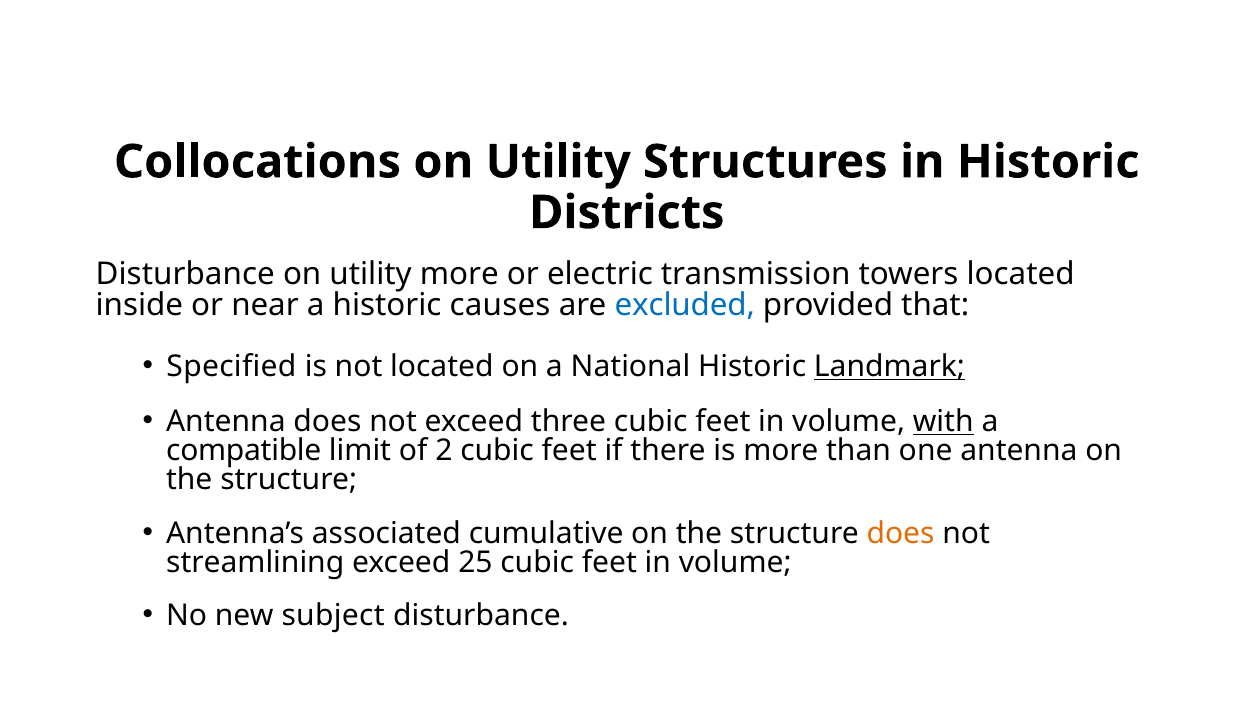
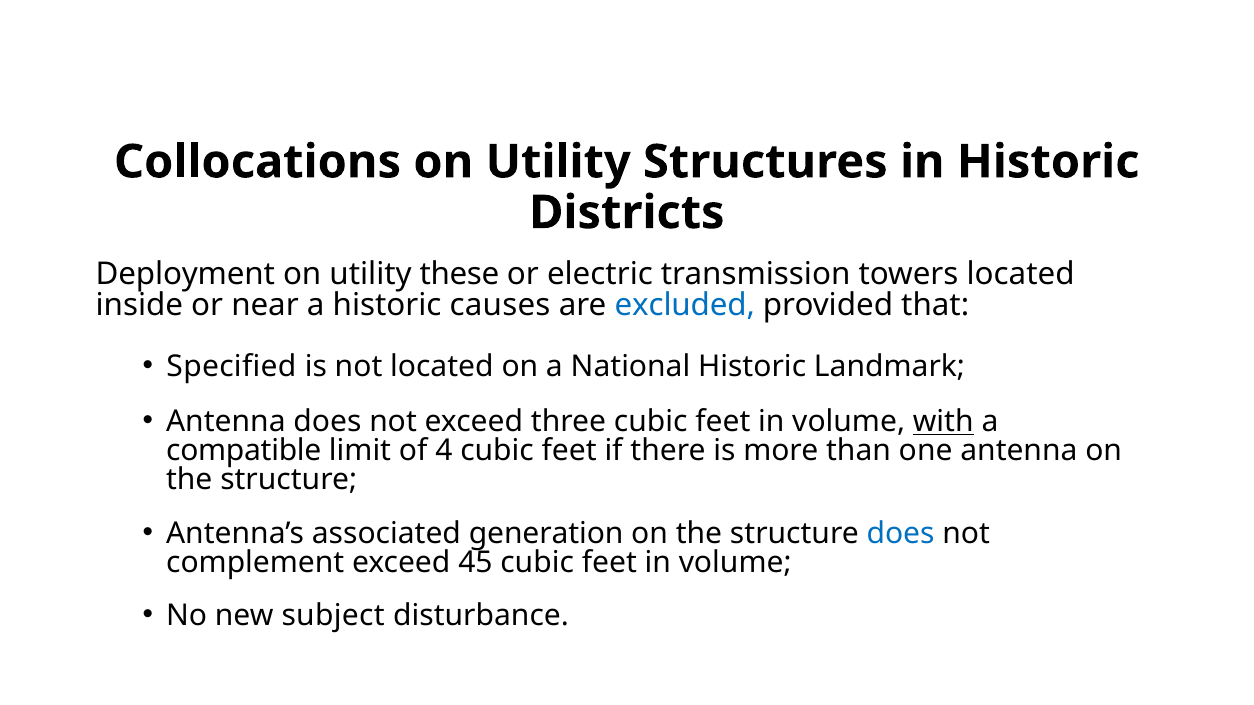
Disturbance at (185, 275): Disturbance -> Deployment
utility more: more -> these
Landmark underline: present -> none
2: 2 -> 4
cumulative: cumulative -> generation
does at (901, 534) colour: orange -> blue
streamlining: streamlining -> complement
25: 25 -> 45
